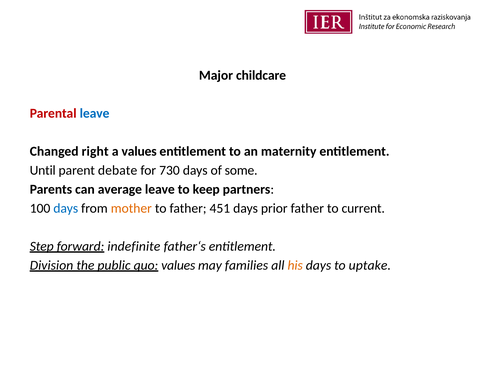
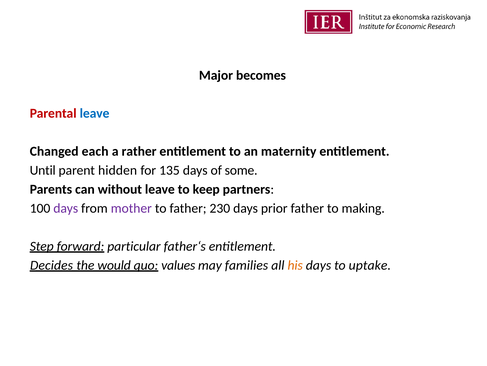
childcare: childcare -> becomes
right: right -> each
a values: values -> rather
debate: debate -> hidden
730: 730 -> 135
average: average -> without
days at (66, 208) colour: blue -> purple
mother colour: orange -> purple
451: 451 -> 230
current: current -> making
indefinite: indefinite -> particular
Division: Division -> Decides
public: public -> would
